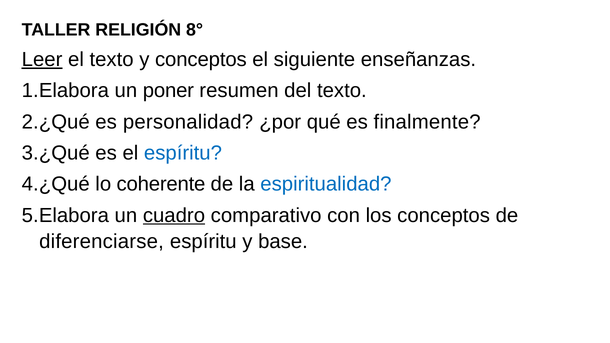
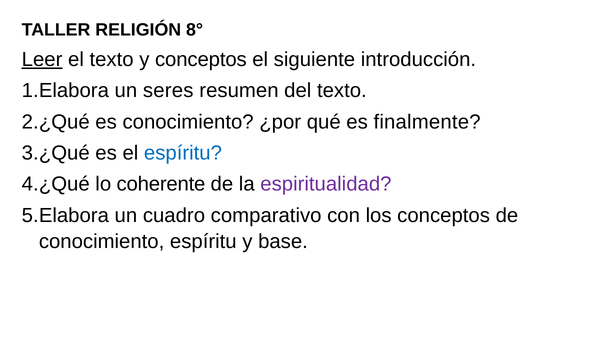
enseñanzas: enseñanzas -> introducción
poner: poner -> seres
es personalidad: personalidad -> conocimiento
espiritualidad colour: blue -> purple
cuadro underline: present -> none
diferenciarse at (101, 241): diferenciarse -> conocimiento
